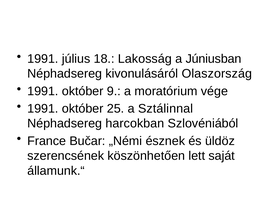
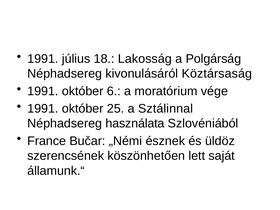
Júniusban: Júniusban -> Polgárság
Olaszország: Olaszország -> Köztársaság
9: 9 -> 6
harcokban: harcokban -> használata
